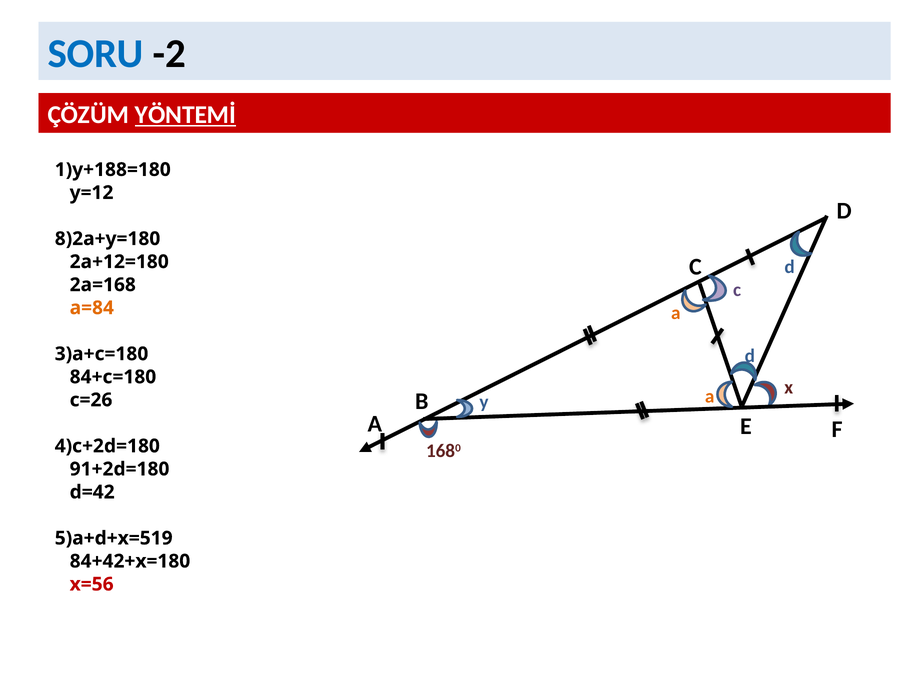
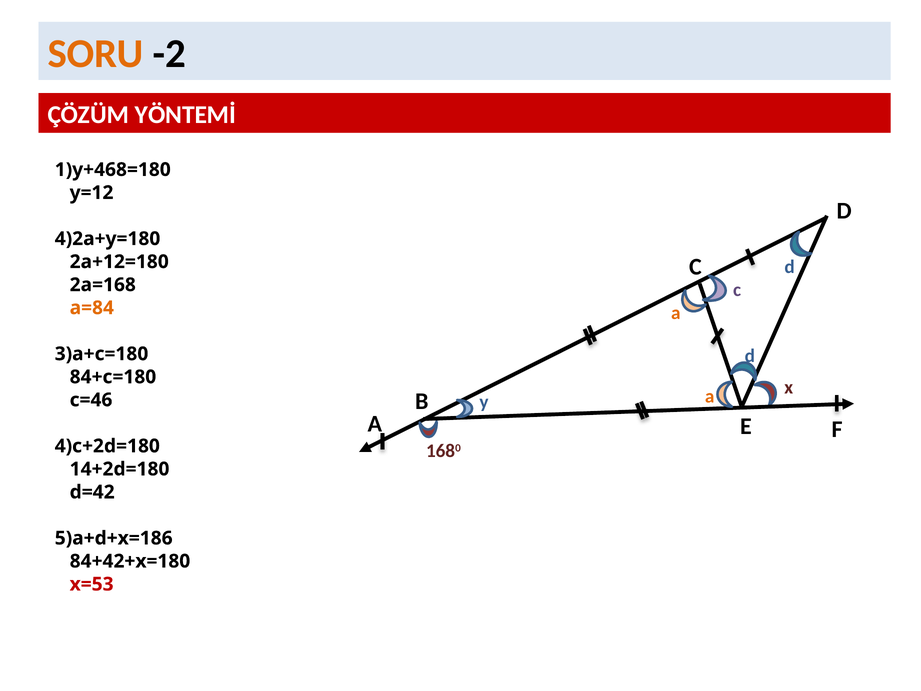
SORU colour: blue -> orange
YÖNTEMİ underline: present -> none
1)y+188=180: 1)y+188=180 -> 1)y+468=180
8)2a+y=180: 8)2a+y=180 -> 4)2a+y=180
c=26: c=26 -> c=46
91+2d=180: 91+2d=180 -> 14+2d=180
5)a+d+x=519: 5)a+d+x=519 -> 5)a+d+x=186
x=56: x=56 -> x=53
